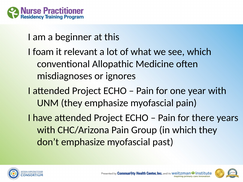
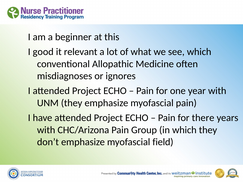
foam: foam -> good
past: past -> field
